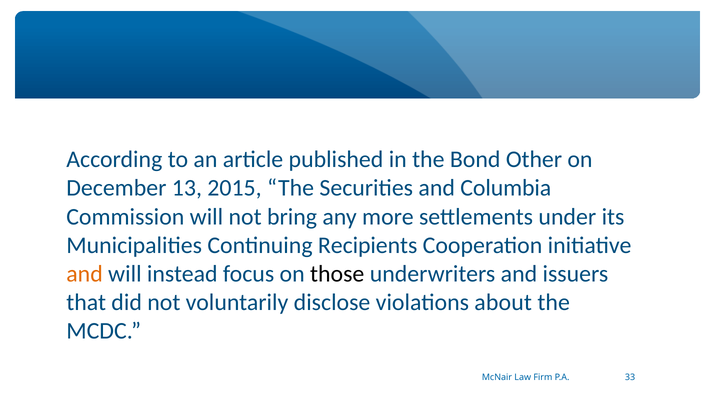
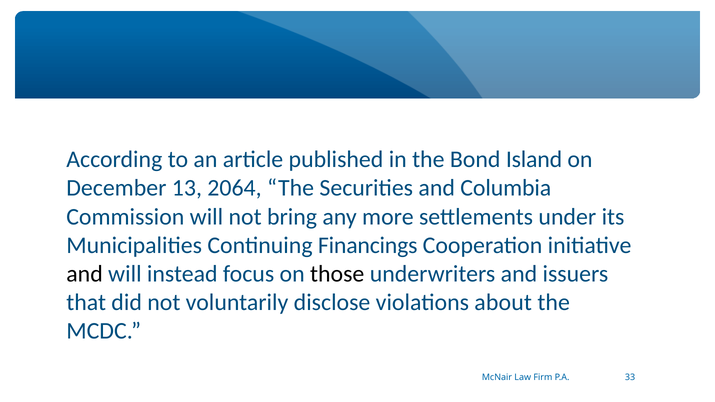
Other: Other -> Island
2015: 2015 -> 2064
Recipients: Recipients -> Financings
and at (85, 274) colour: orange -> black
